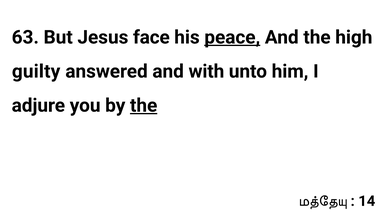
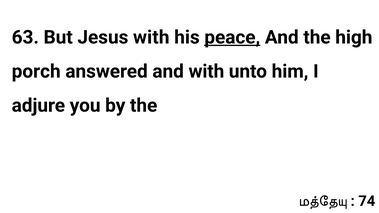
Jesus face: face -> with
guilty: guilty -> porch
the at (144, 106) underline: present -> none
14: 14 -> 74
